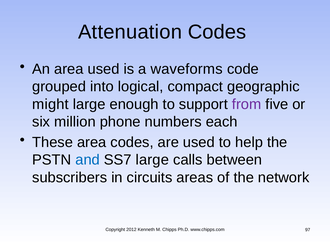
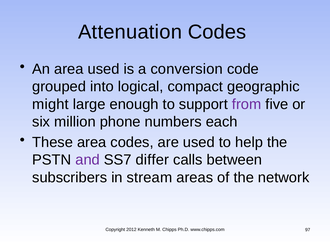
waveforms: waveforms -> conversion
and colour: blue -> purple
SS7 large: large -> differ
circuits: circuits -> stream
